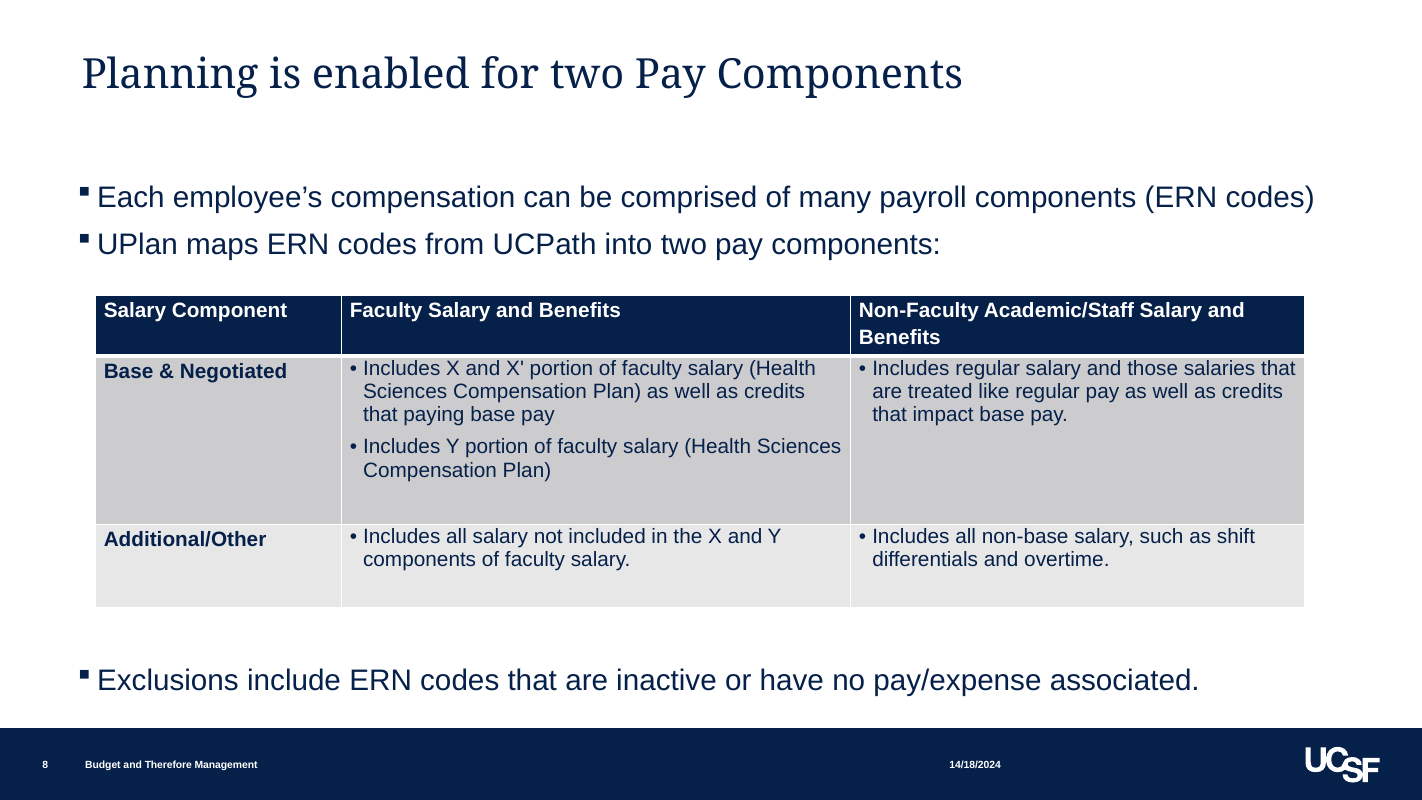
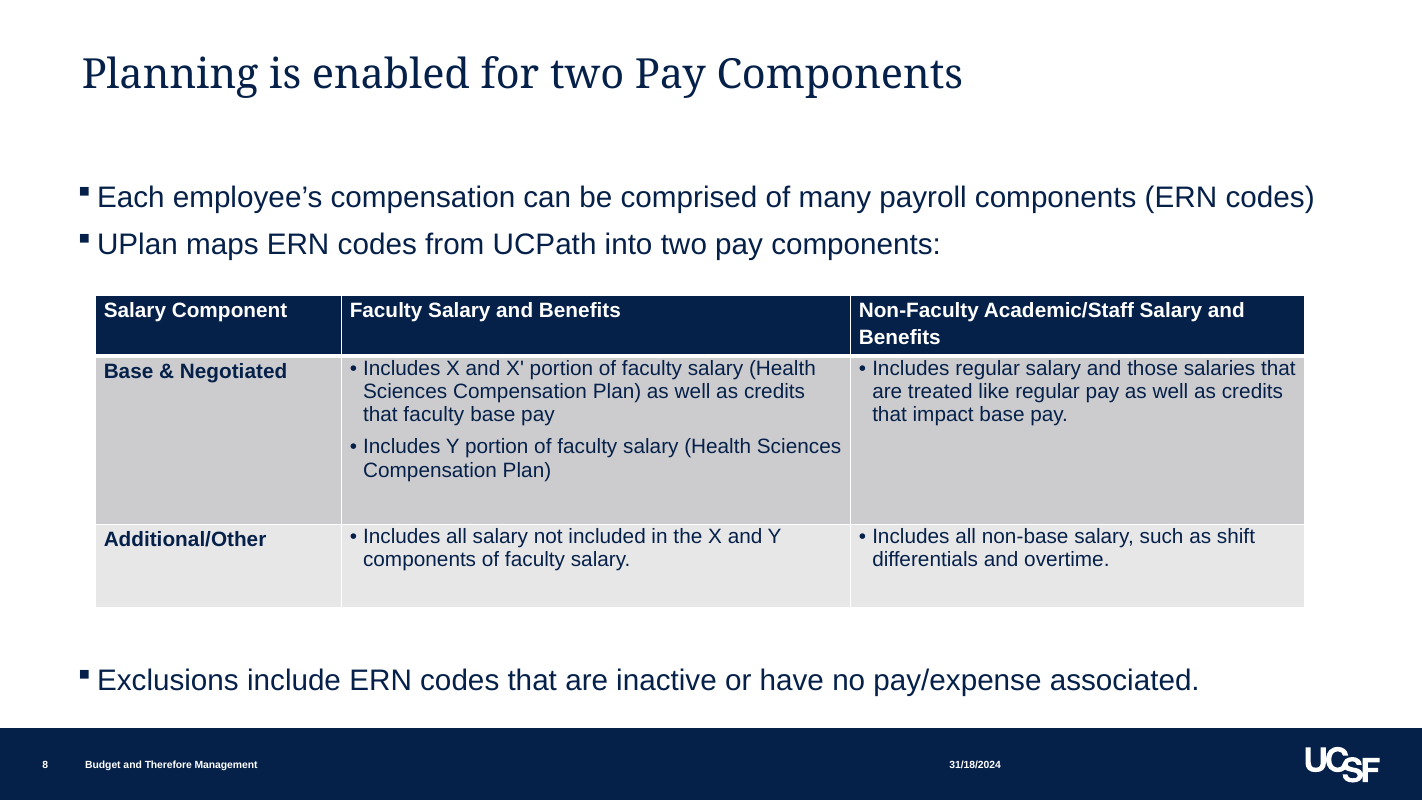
that paying: paying -> faculty
14/18/2024: 14/18/2024 -> 31/18/2024
